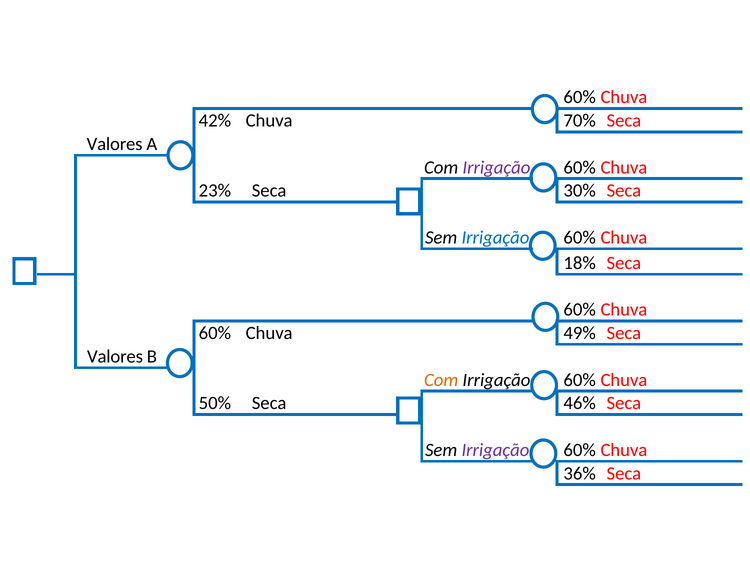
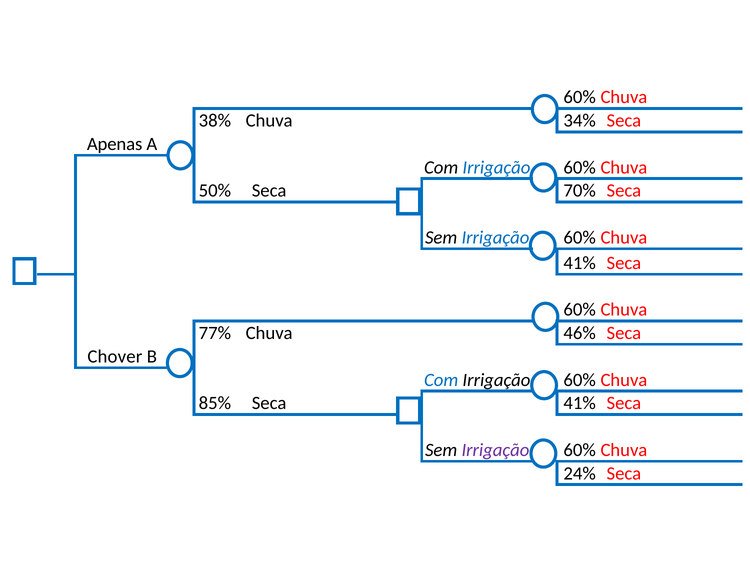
42%: 42% -> 38%
70%: 70% -> 34%
Valores at (115, 144): Valores -> Apenas
Irrigação at (496, 167) colour: purple -> blue
23%: 23% -> 50%
30%: 30% -> 70%
18% at (580, 263): 18% -> 41%
60%: 60% -> 77%
49%: 49% -> 46%
Valores at (115, 356): Valores -> Chover
Com at (441, 379) colour: orange -> blue
50%: 50% -> 85%
Seca 46%: 46% -> 41%
36%: 36% -> 24%
